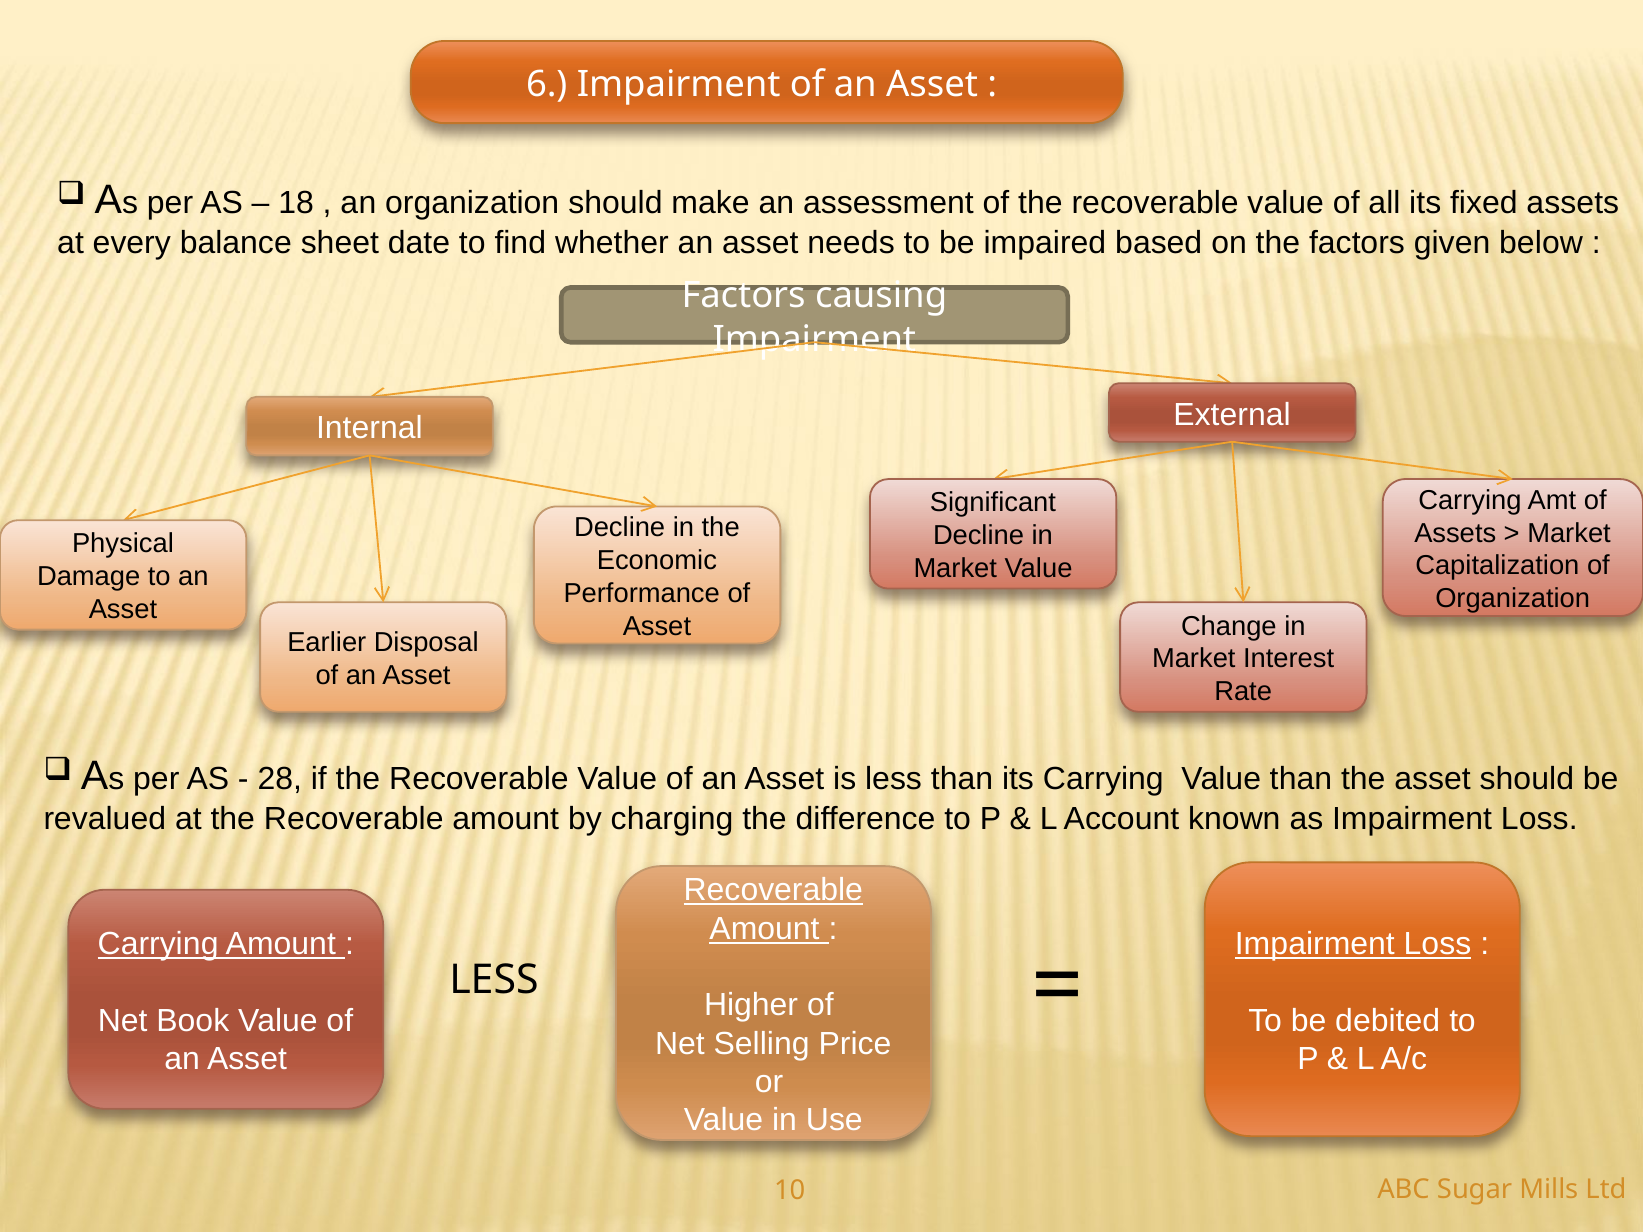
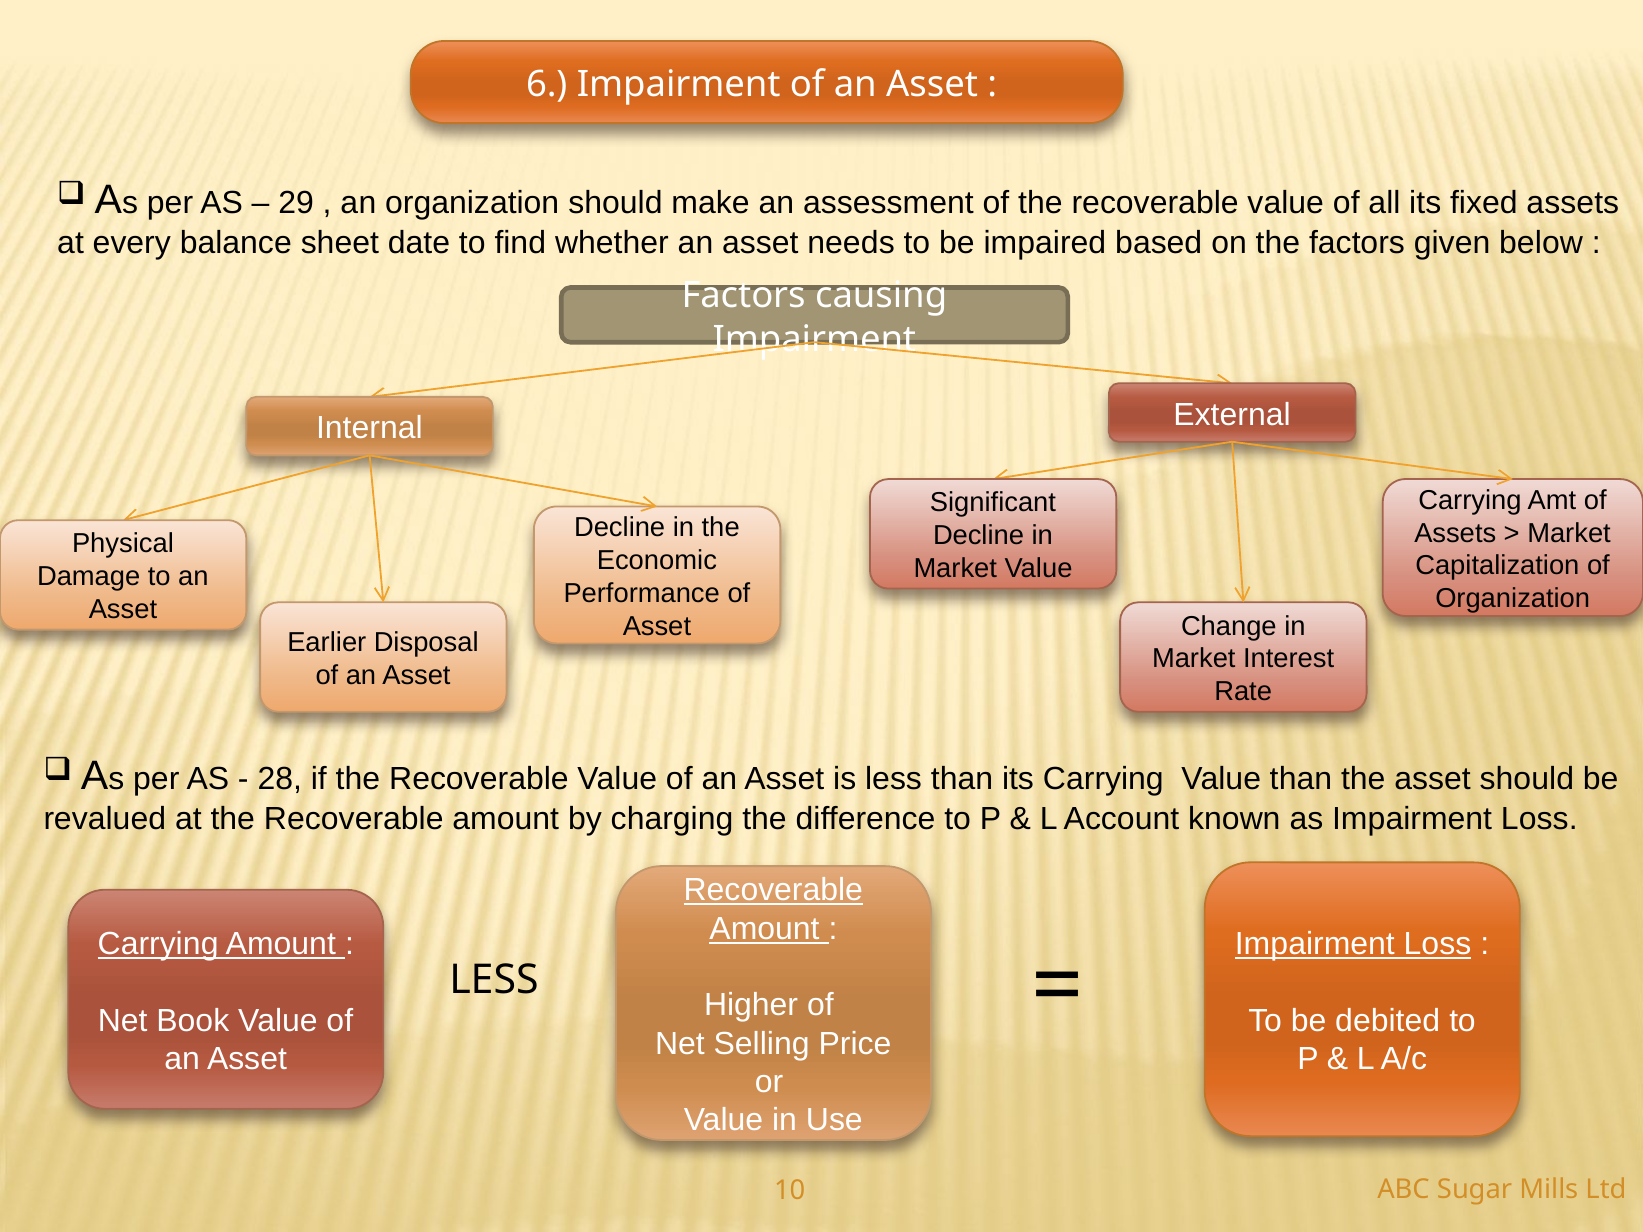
18: 18 -> 29
